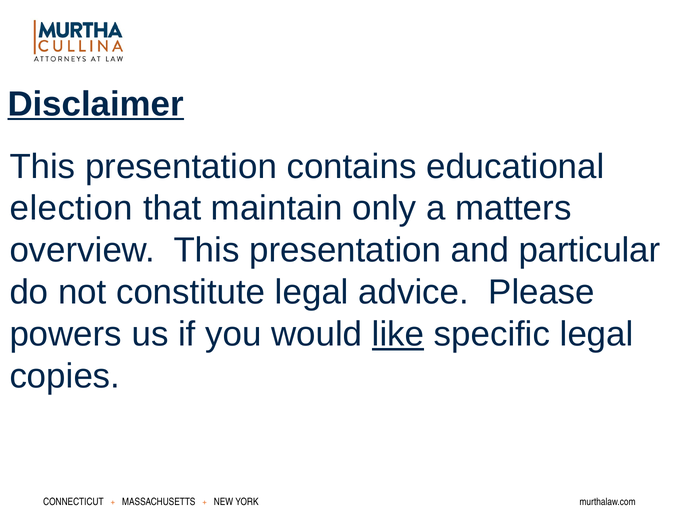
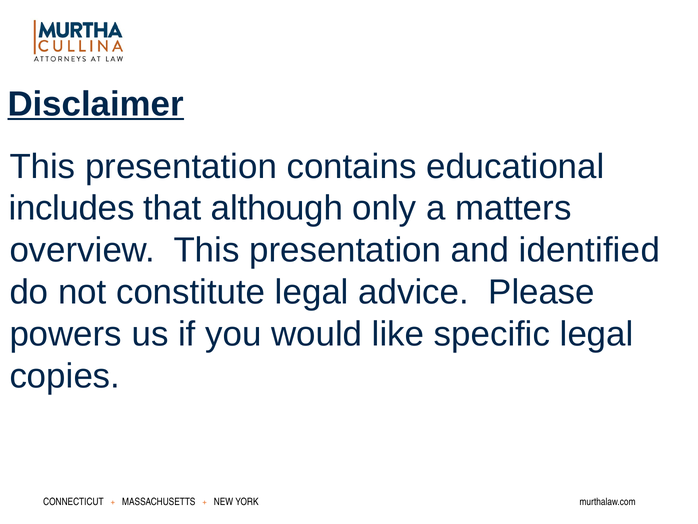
election: election -> includes
maintain: maintain -> although
particular: particular -> identified
like underline: present -> none
